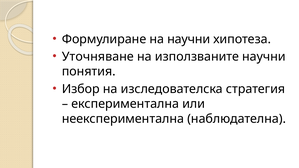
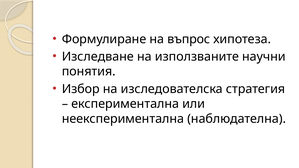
на научни: научни -> въпрос
Уточняване: Уточняване -> Изследване
